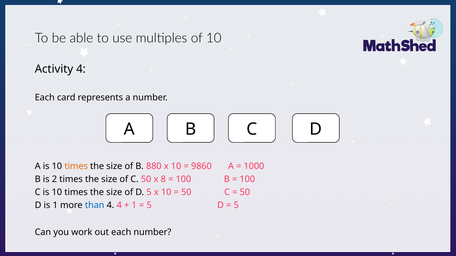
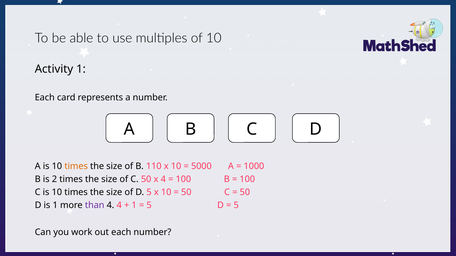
Activity 4: 4 -> 1
880: 880 -> 110
9860: 9860 -> 5000
x 8: 8 -> 4
than colour: blue -> purple
